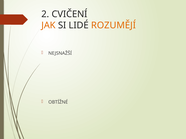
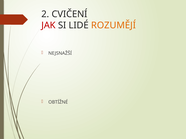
JAK colour: orange -> red
